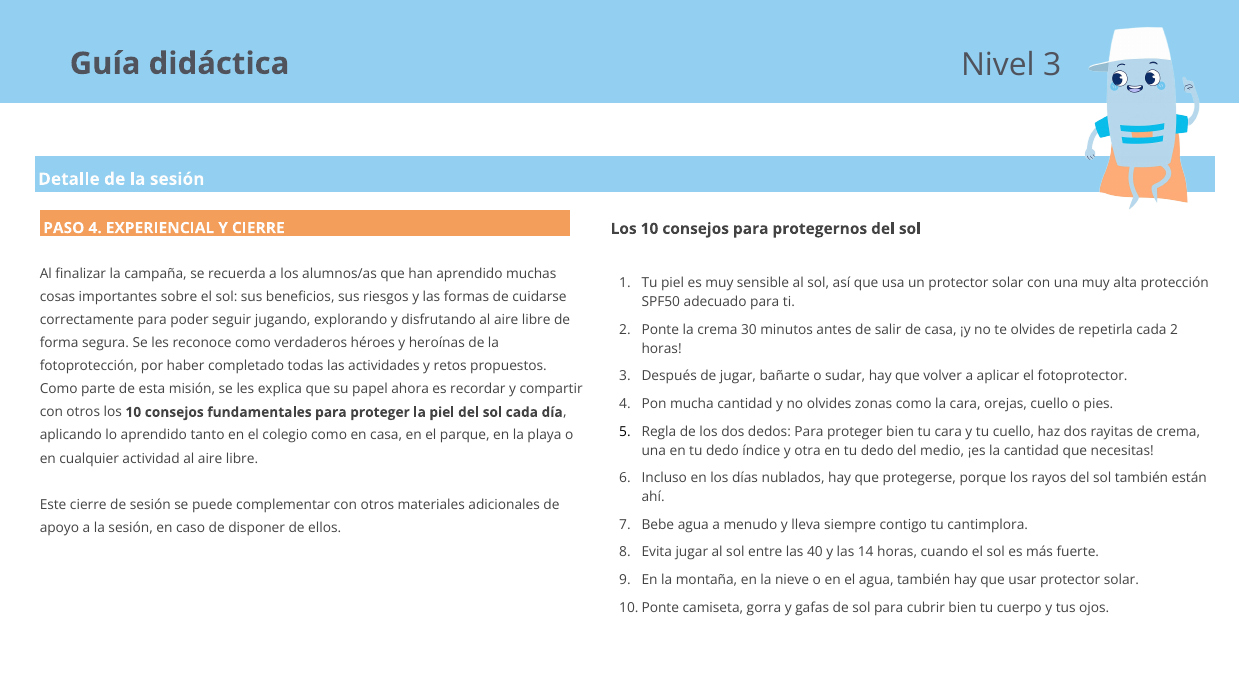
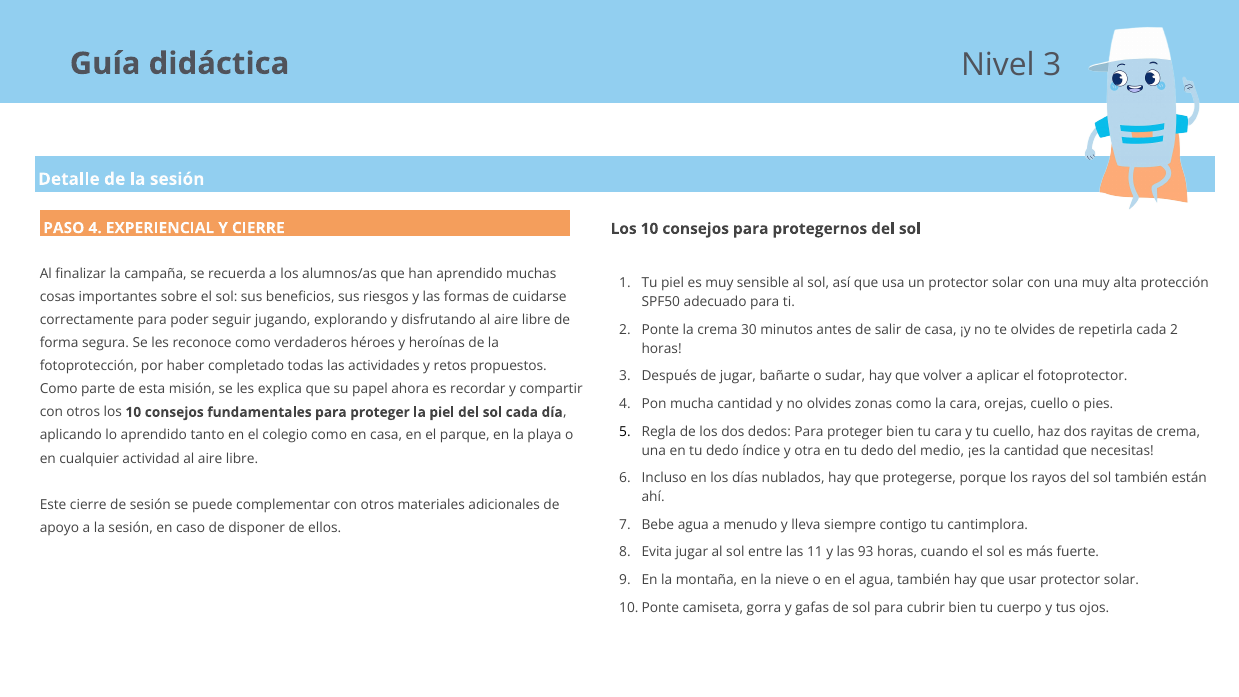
40: 40 -> 11
14: 14 -> 93
